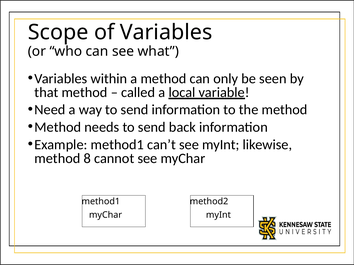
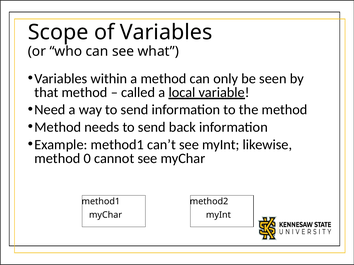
8: 8 -> 0
